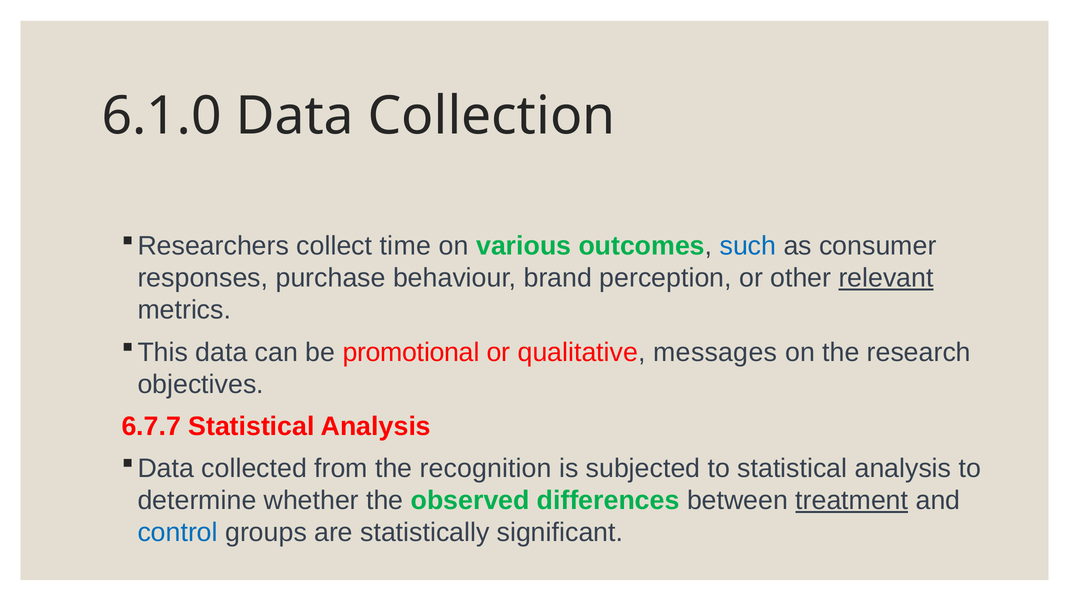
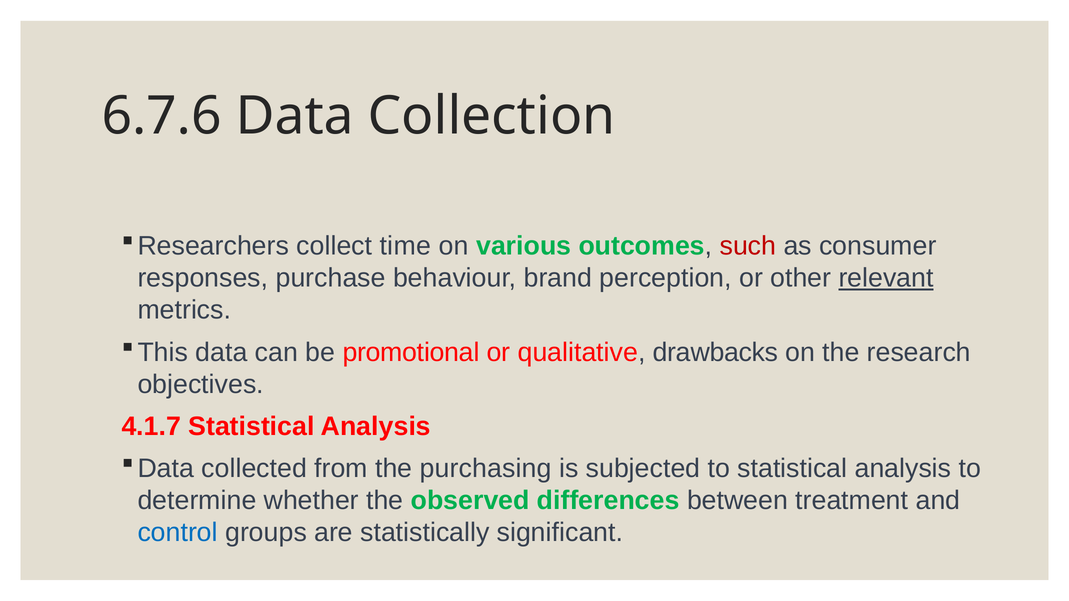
6.1.0: 6.1.0 -> 6.7.6
such colour: blue -> red
messages: messages -> drawbacks
6.7.7: 6.7.7 -> 4.1.7
recognition: recognition -> purchasing
treatment underline: present -> none
